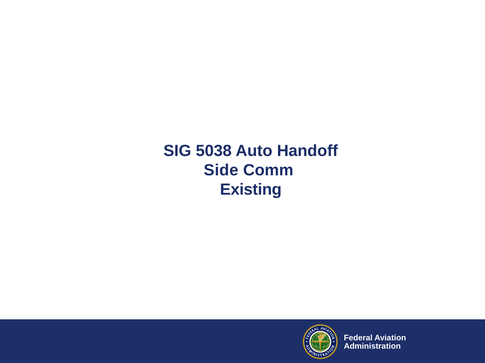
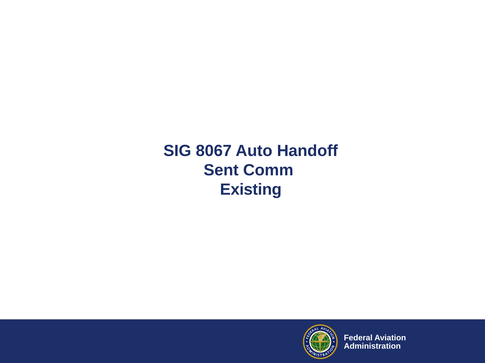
5038: 5038 -> 8067
Side: Side -> Sent
